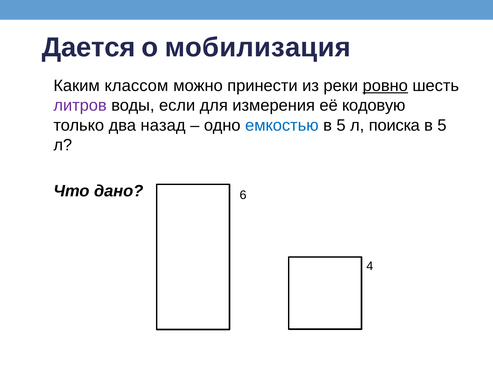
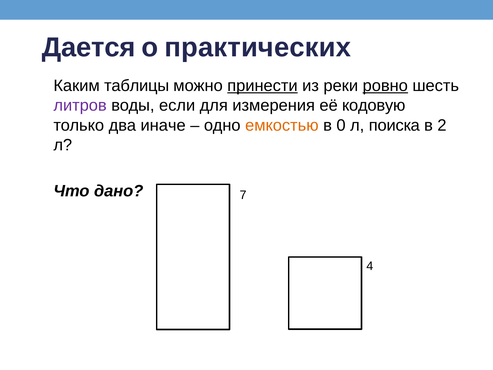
мобилизация: мобилизация -> практических
классом: классом -> таблицы
принести underline: none -> present
назад: назад -> иначе
емкостью colour: blue -> orange
5 at (341, 125): 5 -> 0
5 at (442, 125): 5 -> 2
6: 6 -> 7
